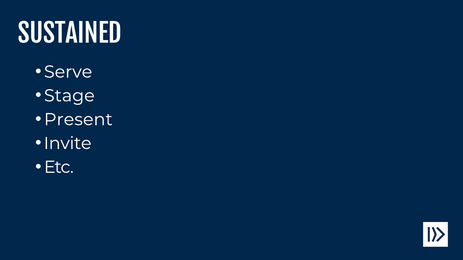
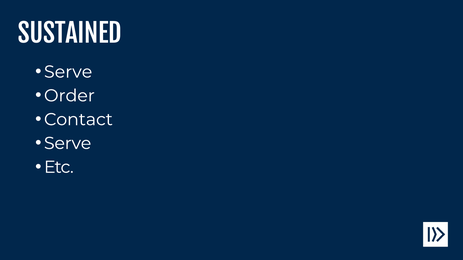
Stage: Stage -> Order
Present: Present -> Contact
Invite at (68, 144): Invite -> Serve
